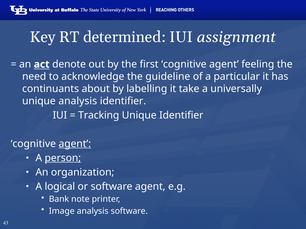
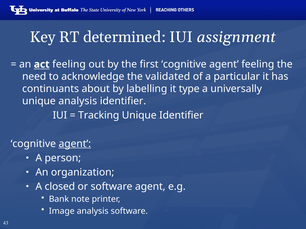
act denote: denote -> feeling
guideline: guideline -> validated
take: take -> type
person underline: present -> none
logical: logical -> closed
